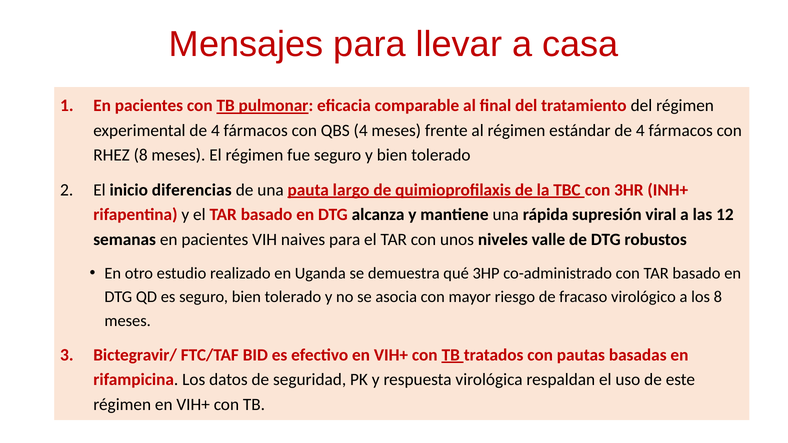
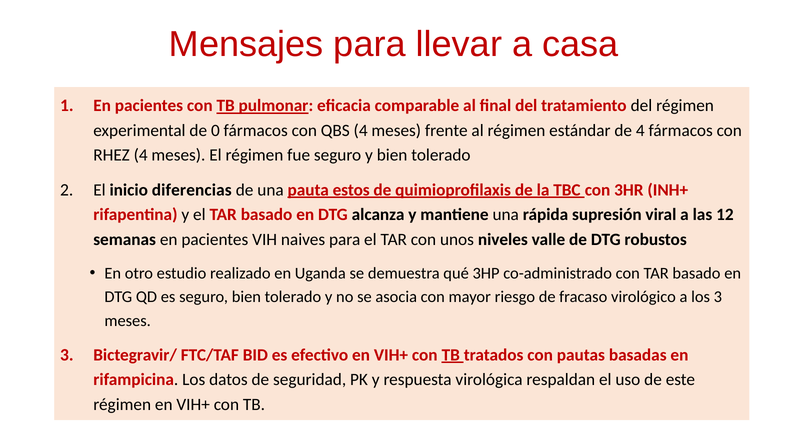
experimental de 4: 4 -> 0
RHEZ 8: 8 -> 4
largo: largo -> estos
los 8: 8 -> 3
